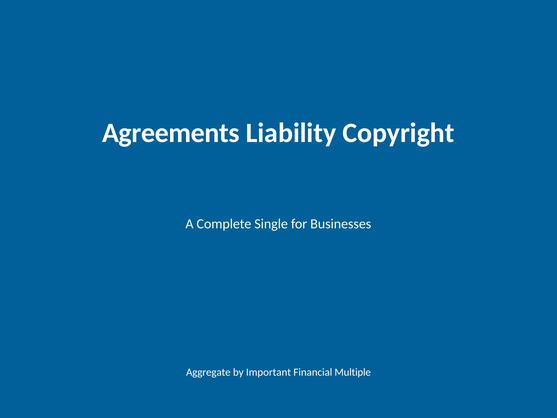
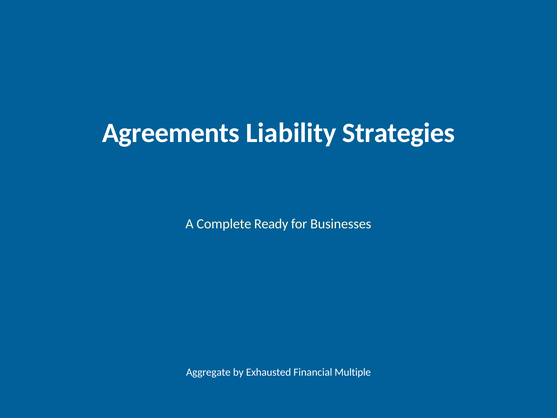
Copyright: Copyright -> Strategies
Single: Single -> Ready
Important: Important -> Exhausted
